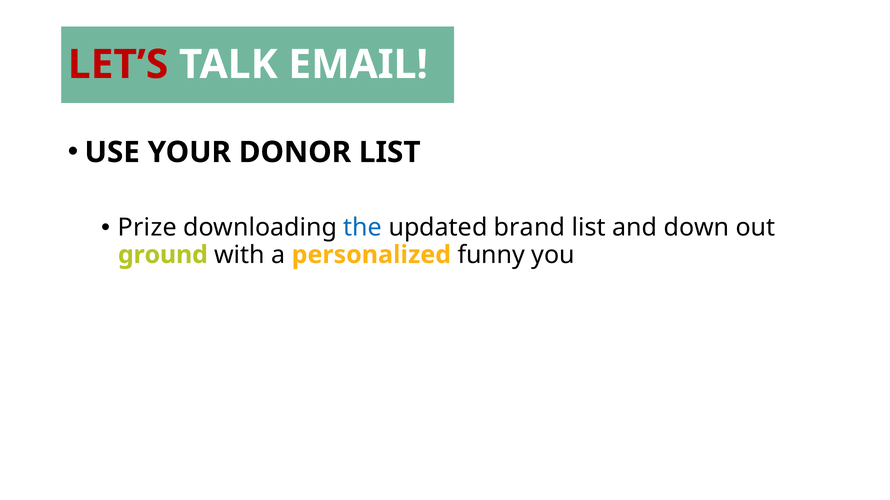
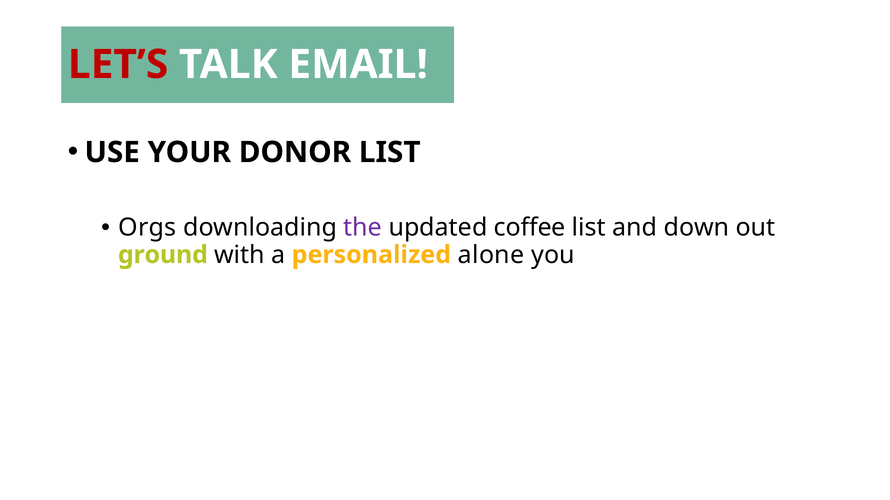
Prize: Prize -> Orgs
the colour: blue -> purple
brand: brand -> coffee
funny: funny -> alone
